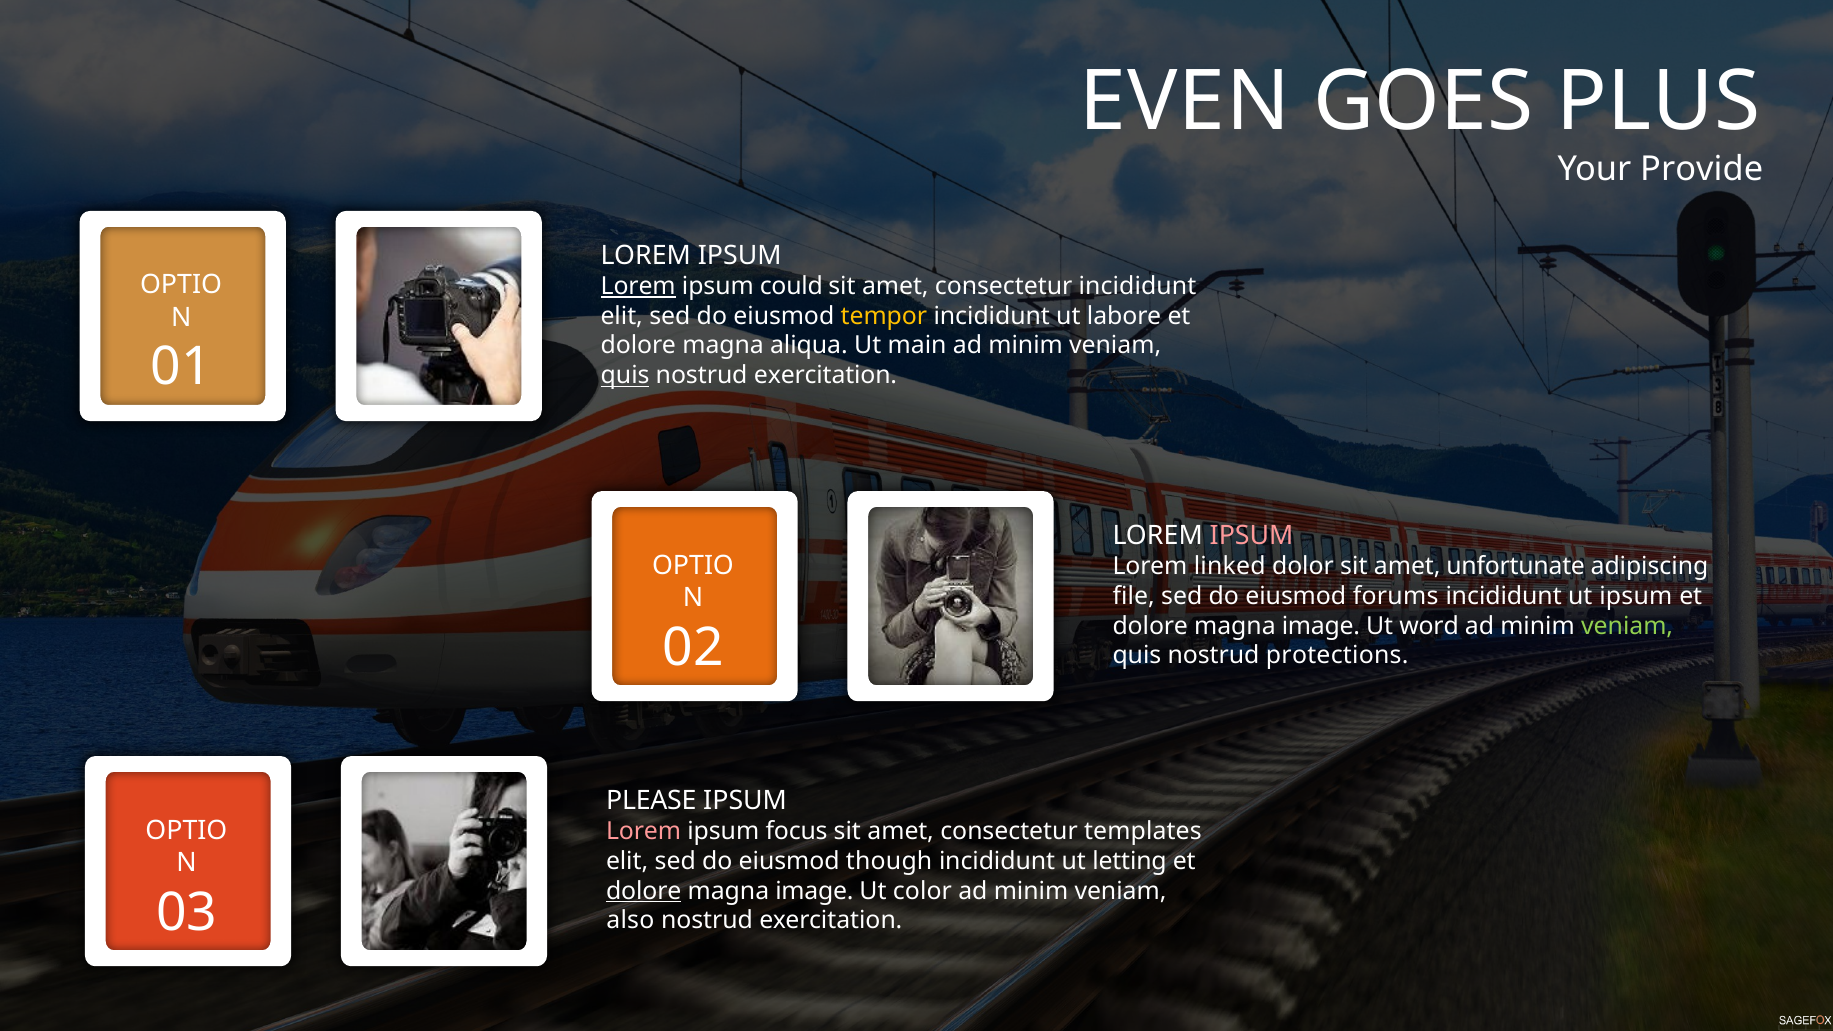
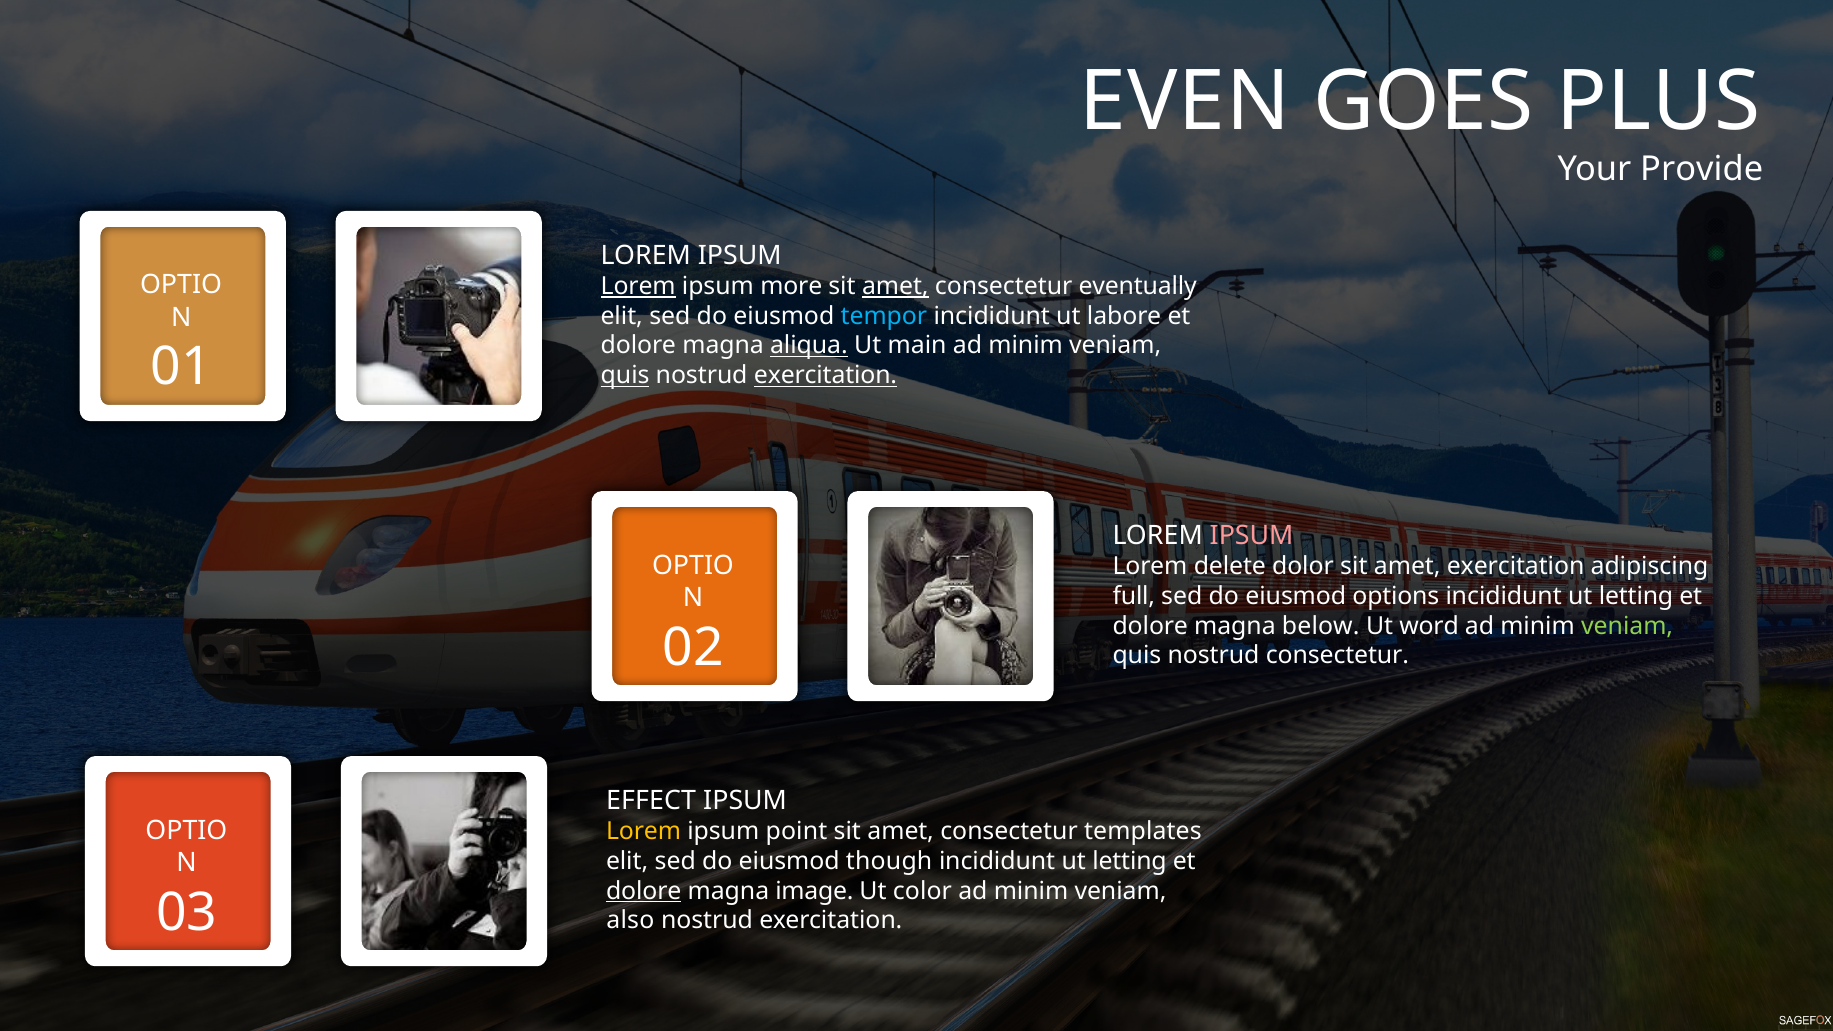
could: could -> more
amet at (895, 286) underline: none -> present
consectetur incididunt: incididunt -> eventually
tempor colour: yellow -> light blue
aliqua underline: none -> present
exercitation at (826, 376) underline: none -> present
linked: linked -> delete
amet unfortunate: unfortunate -> exercitation
file: file -> full
forums: forums -> options
ipsum at (1636, 596): ipsum -> letting
image at (1321, 626): image -> below
nostrud protections: protections -> consectetur
PLEASE: PLEASE -> EFFECT
Lorem at (644, 831) colour: pink -> yellow
focus: focus -> point
